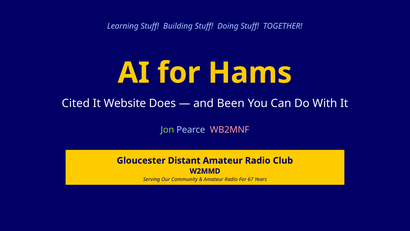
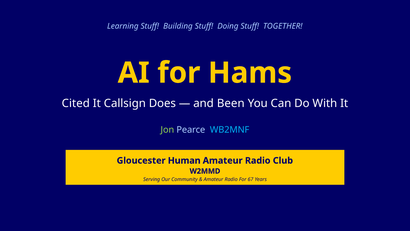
Website: Website -> Callsign
WB2MNF colour: pink -> light blue
Distant: Distant -> Human
